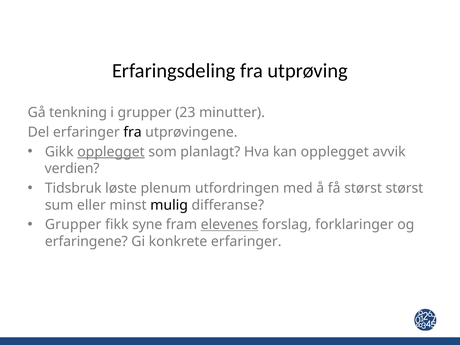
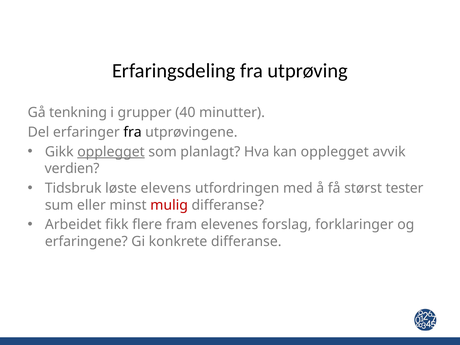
23: 23 -> 40
plenum: plenum -> elevens
størst størst: størst -> tester
mulig colour: black -> red
Grupper at (73, 225): Grupper -> Arbeidet
syne: syne -> flere
elevenes underline: present -> none
konkrete erfaringer: erfaringer -> differanse
